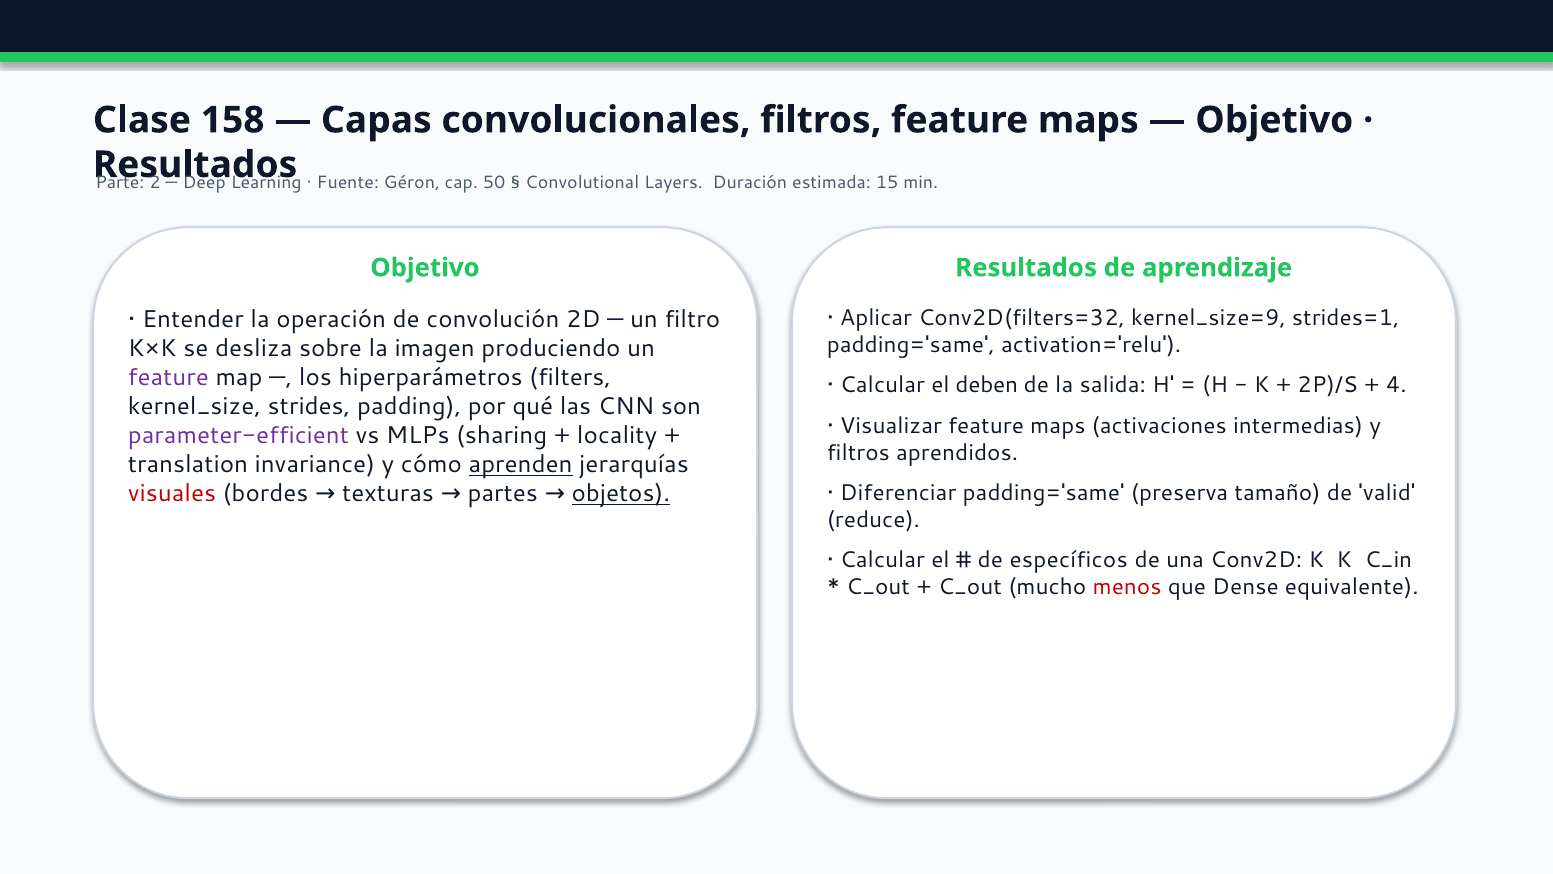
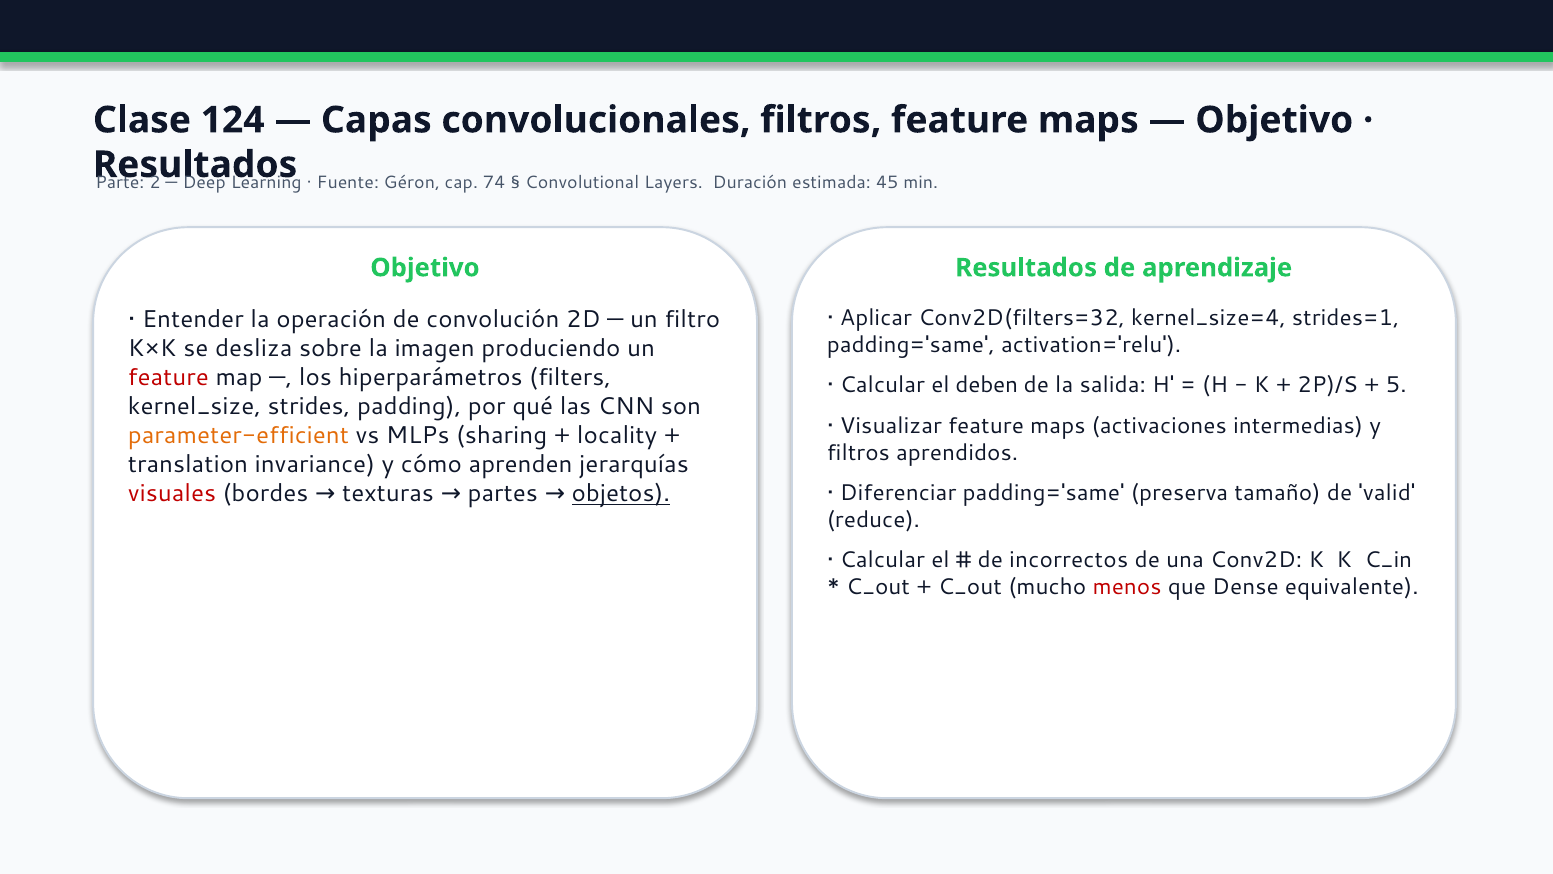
158: 158 -> 124
50: 50 -> 74
15: 15 -> 45
kernel_size=9: kernel_size=9 -> kernel_size=4
feature at (168, 377) colour: purple -> red
4: 4 -> 5
parameter-efficient colour: purple -> orange
aprenden underline: present -> none
específicos: específicos -> incorrectos
